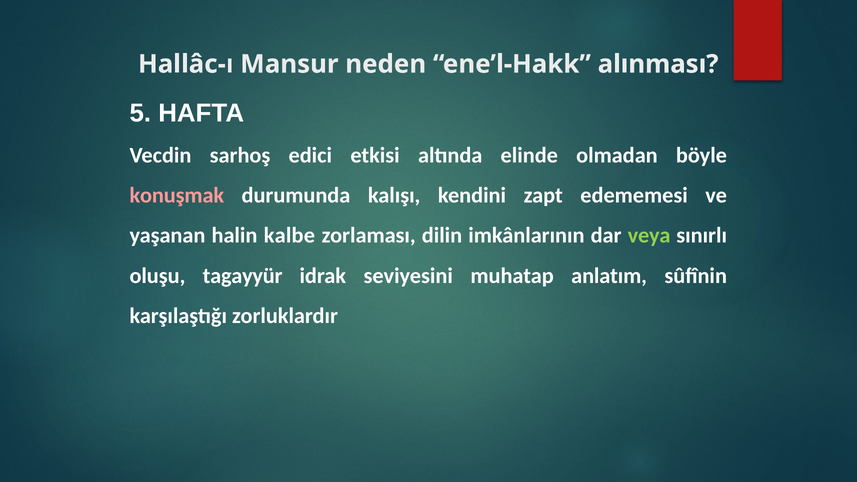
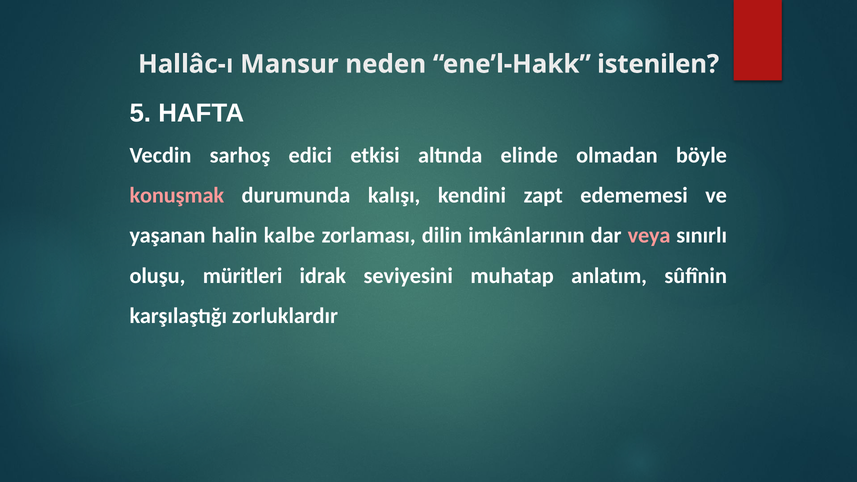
alınması: alınması -> istenilen
veya colour: light green -> pink
tagayyür: tagayyür -> müritleri
